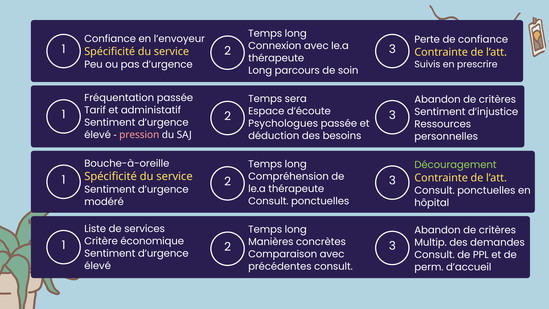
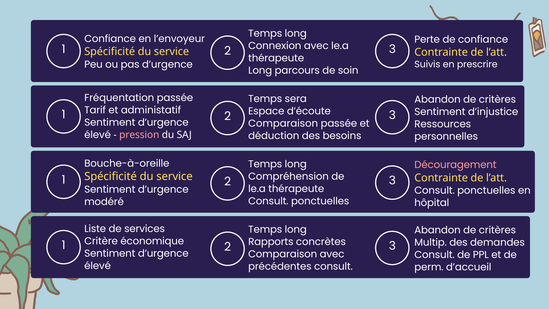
Psychologues at (283, 123): Psychologues -> Comparaison
Découragement colour: light green -> pink
Manières: Manières -> Rapports
